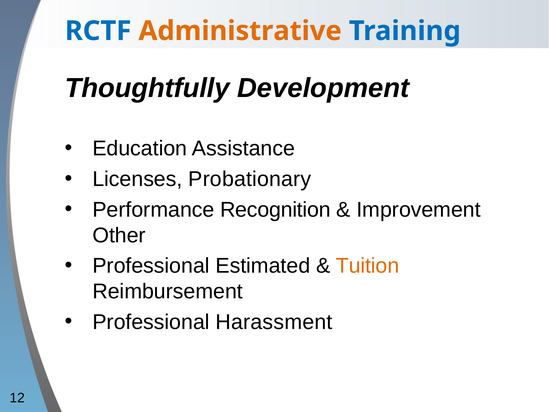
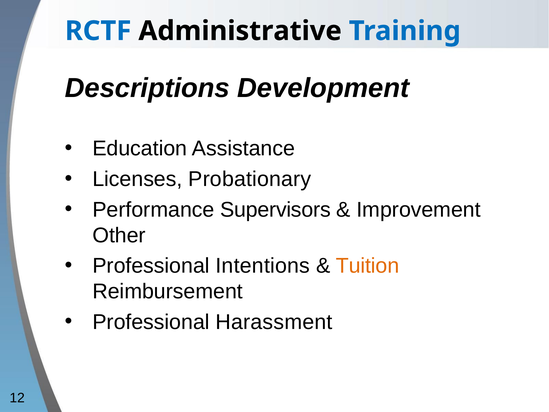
Administrative colour: orange -> black
Thoughtfully: Thoughtfully -> Descriptions
Recognition: Recognition -> Supervisors
Estimated: Estimated -> Intentions
